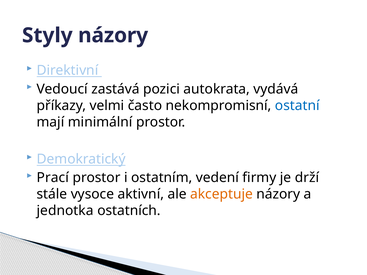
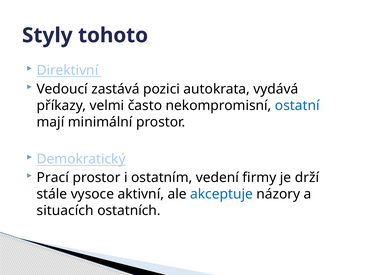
Styly názory: názory -> tohoto
akceptuje colour: orange -> blue
jednotka: jednotka -> situacích
